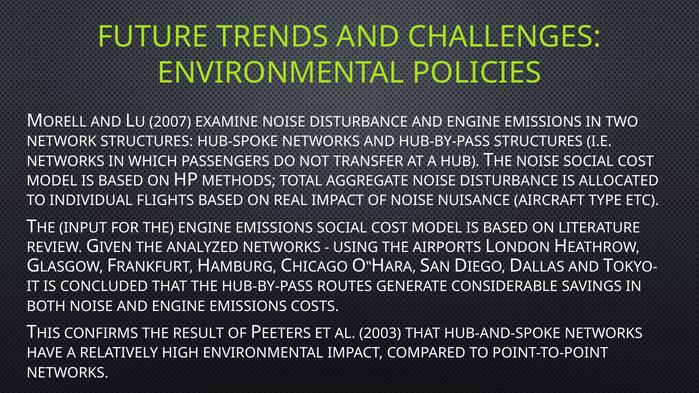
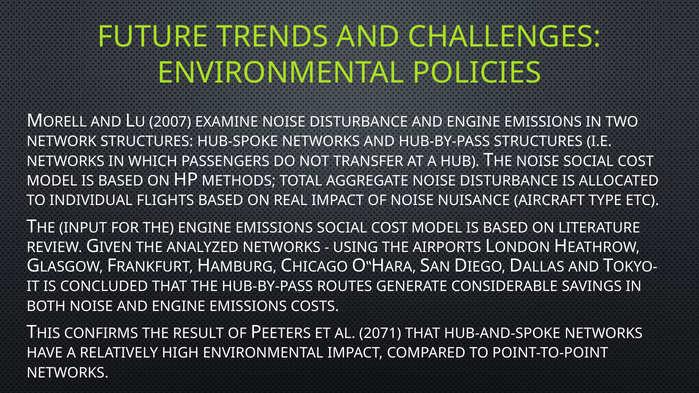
2003: 2003 -> 2071
